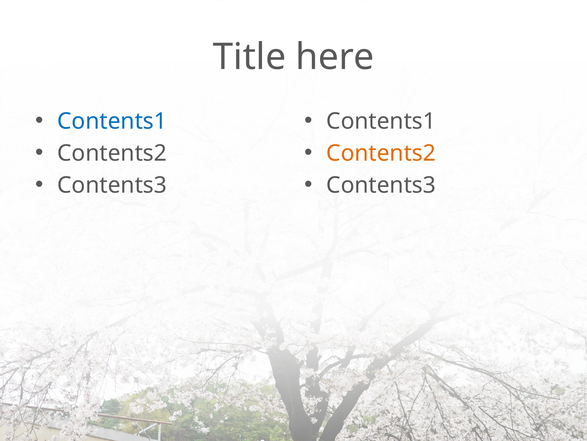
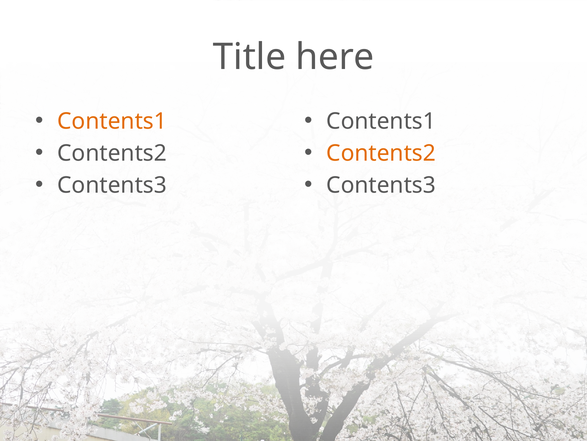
Contents1 at (112, 121) colour: blue -> orange
